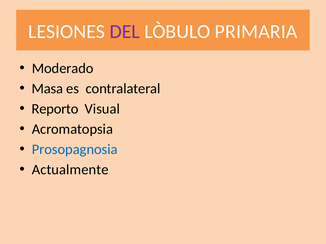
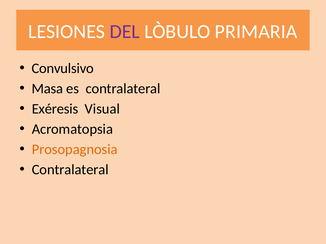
Moderado: Moderado -> Convulsivo
Reporto: Reporto -> Exéresis
Prosopagnosia colour: blue -> orange
Actualmente at (70, 170): Actualmente -> Contralateral
